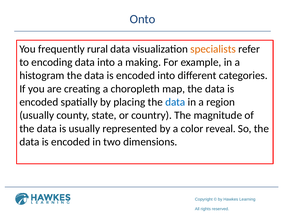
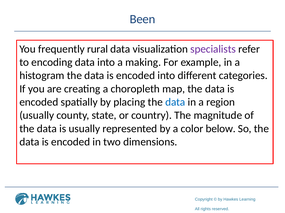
Onto: Onto -> Been
specialists colour: orange -> purple
reveal: reveal -> below
